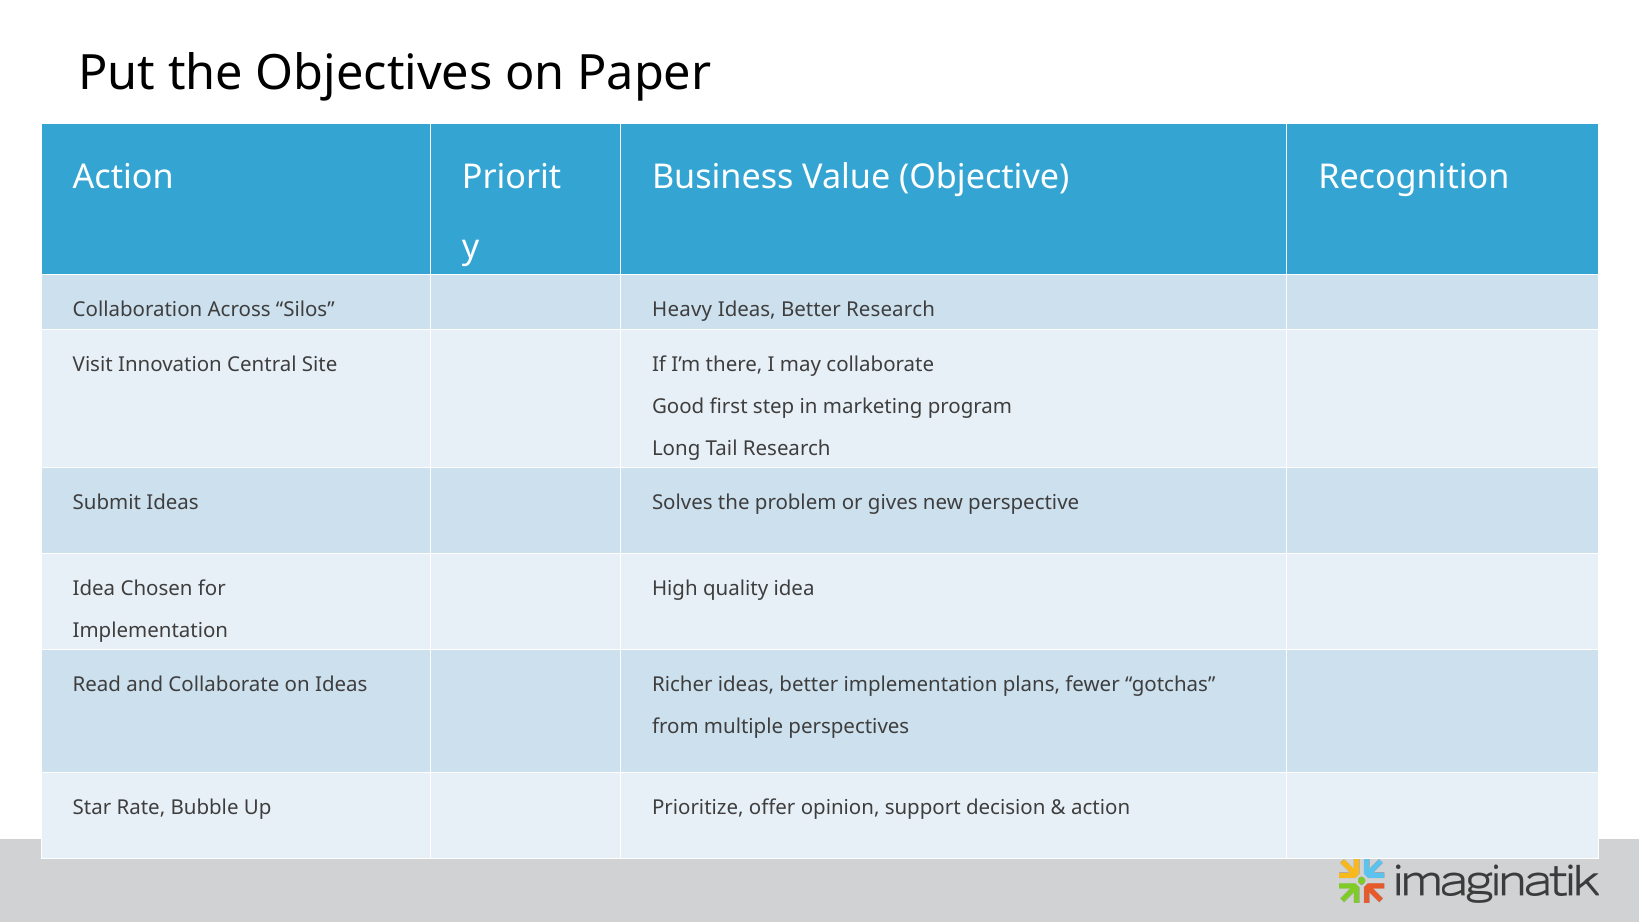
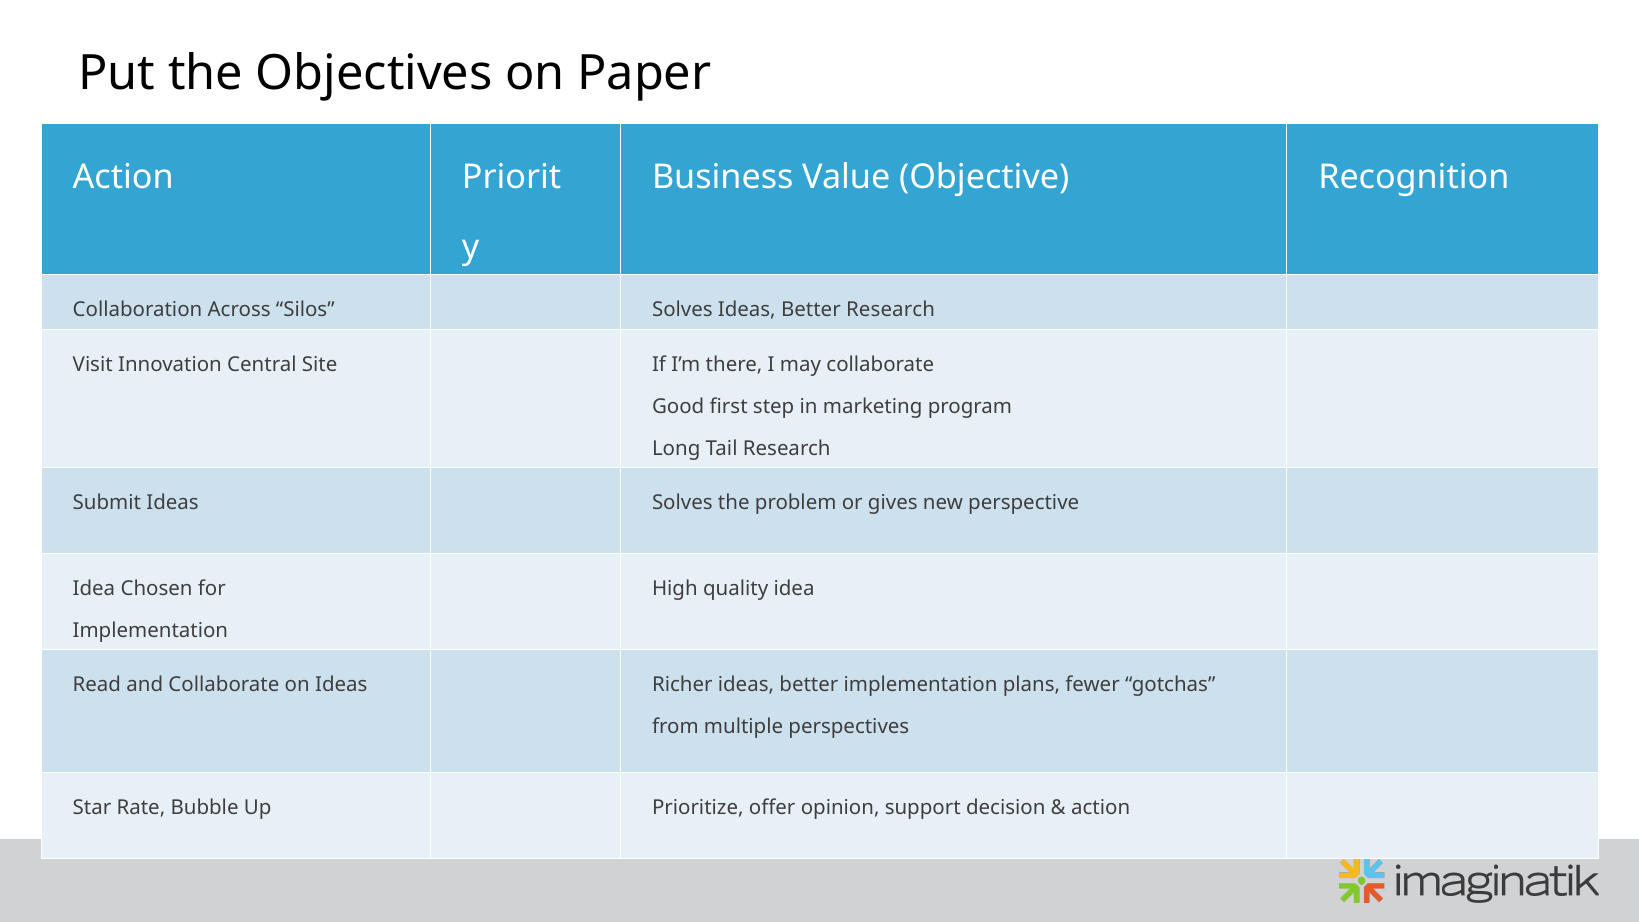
Silos Heavy: Heavy -> Solves
